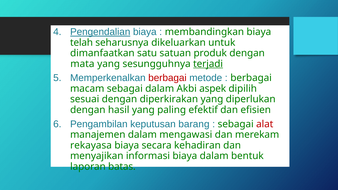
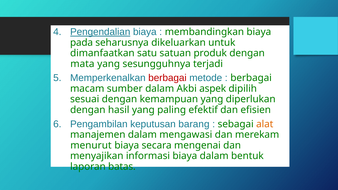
telah: telah -> pada
terjadi underline: present -> none
macam sebagai: sebagai -> sumber
diperkirakan: diperkirakan -> kemampuan
alat colour: red -> orange
rekayasa: rekayasa -> menurut
kehadiran: kehadiran -> mengenai
